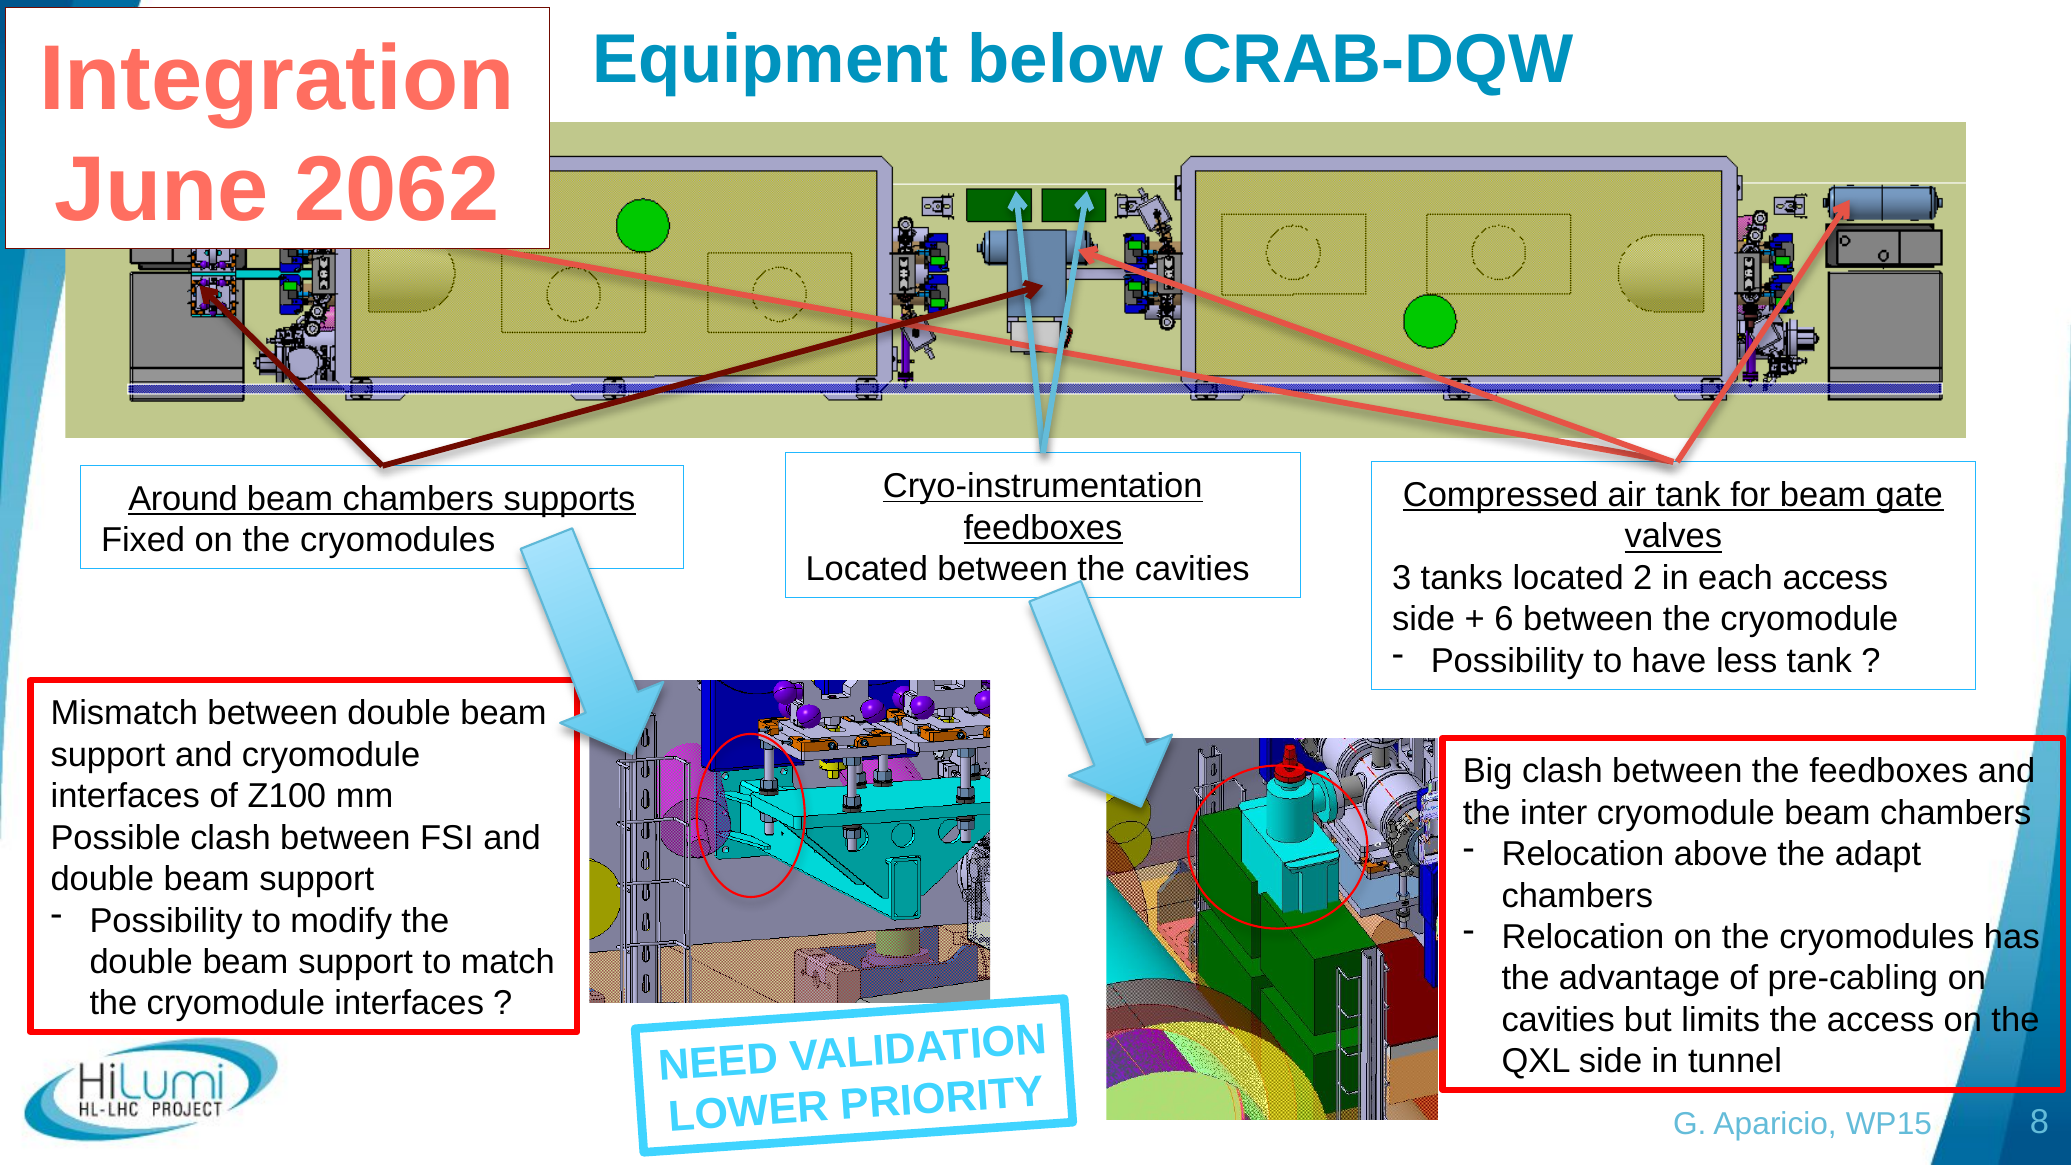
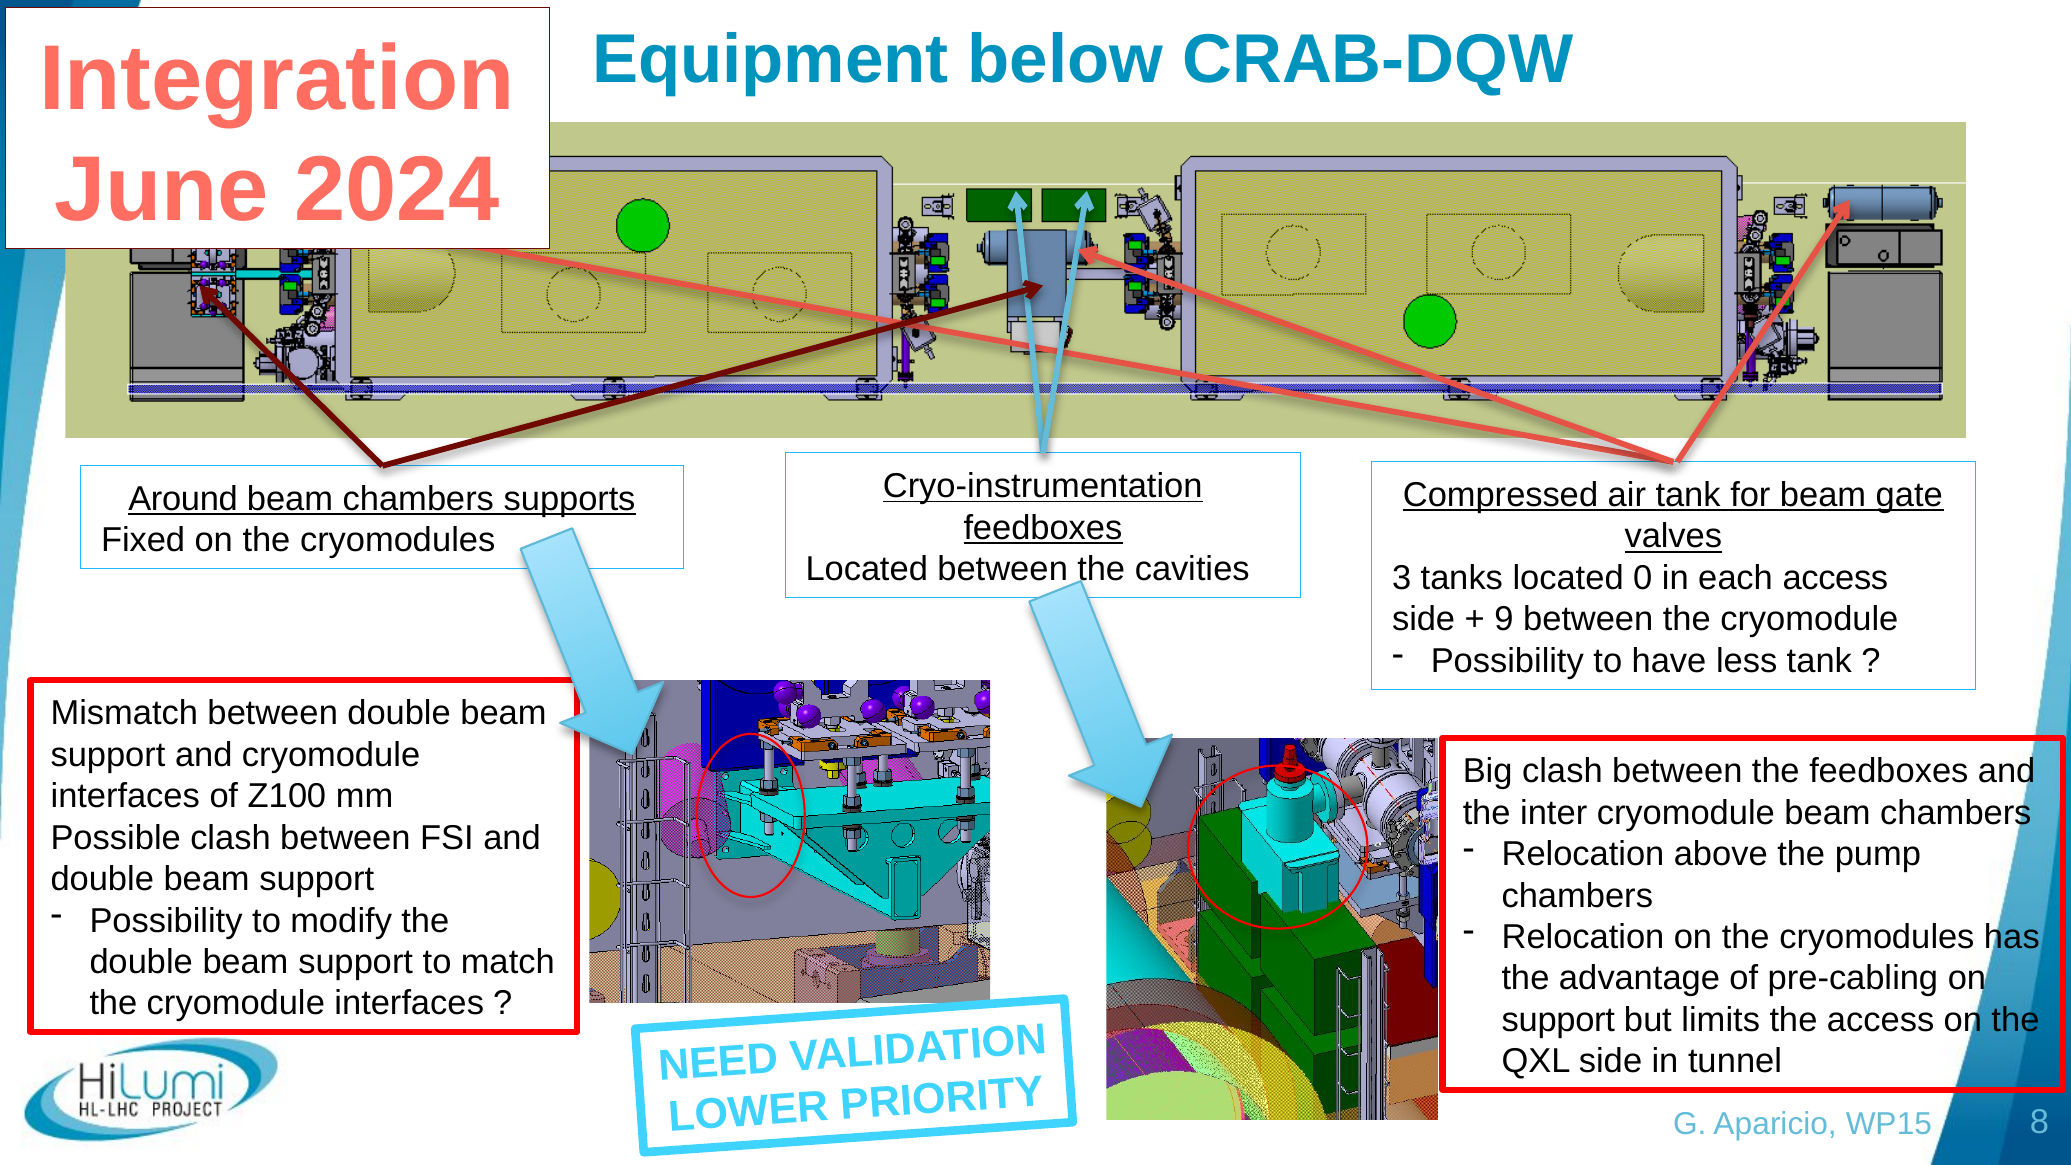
2062: 2062 -> 2024
2: 2 -> 0
6: 6 -> 9
adapt: adapt -> pump
cavities at (1558, 1020): cavities -> support
